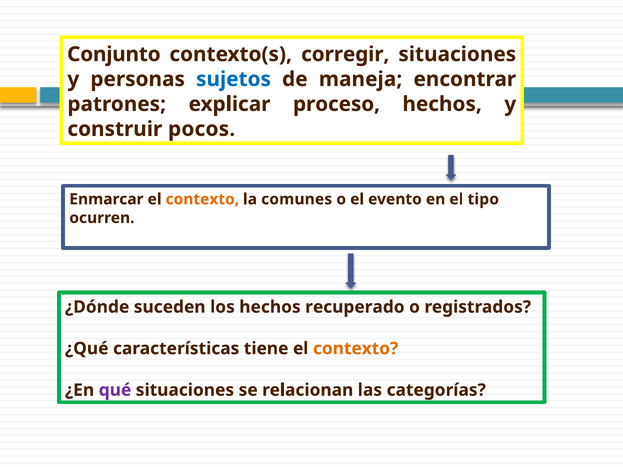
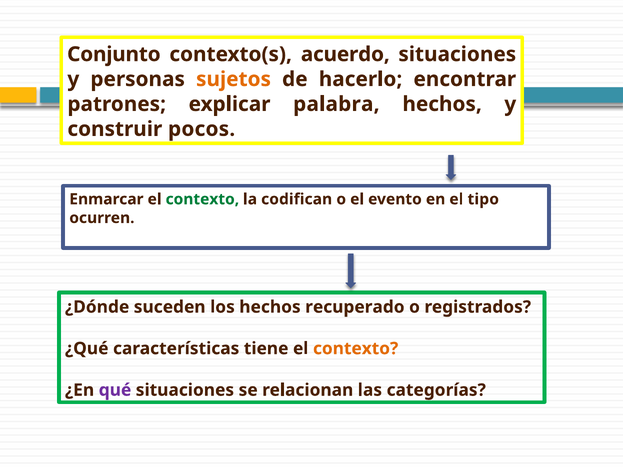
corregir: corregir -> acuerdo
sujetos colour: blue -> orange
maneja: maneja -> hacerlo
proceso: proceso -> palabra
contexto at (202, 199) colour: orange -> green
comunes: comunes -> codifican
